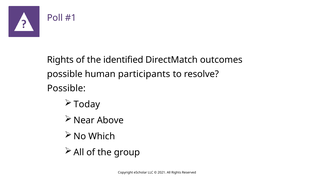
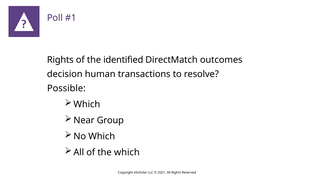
possible at (65, 74): possible -> decision
participants: participants -> transactions
Today at (87, 104): Today -> Which
Above: Above -> Group
the group: group -> which
